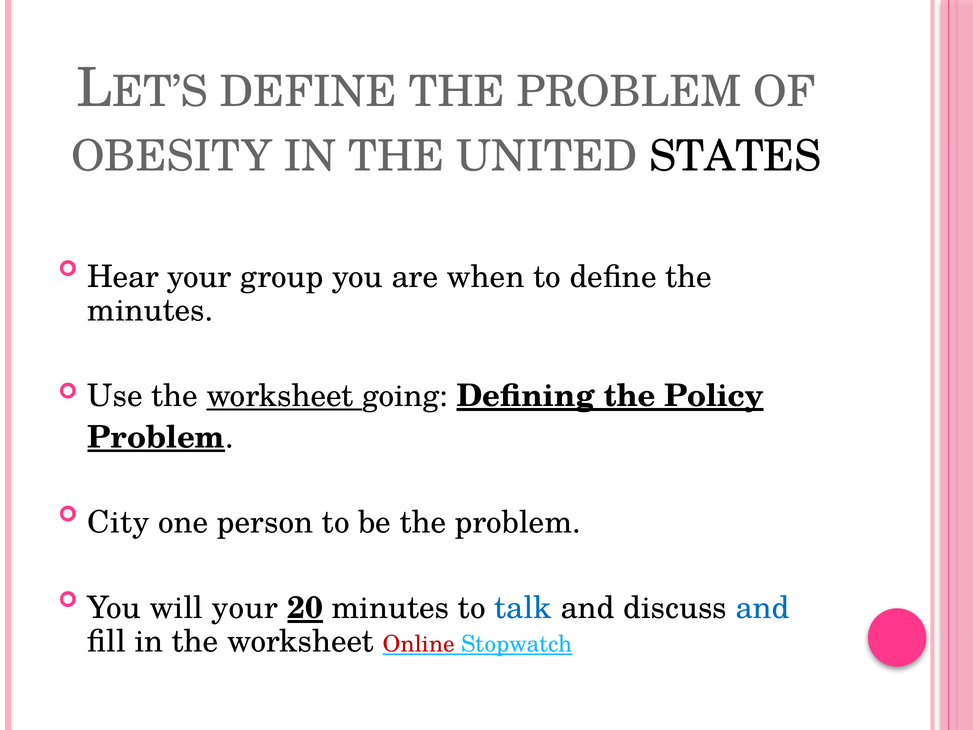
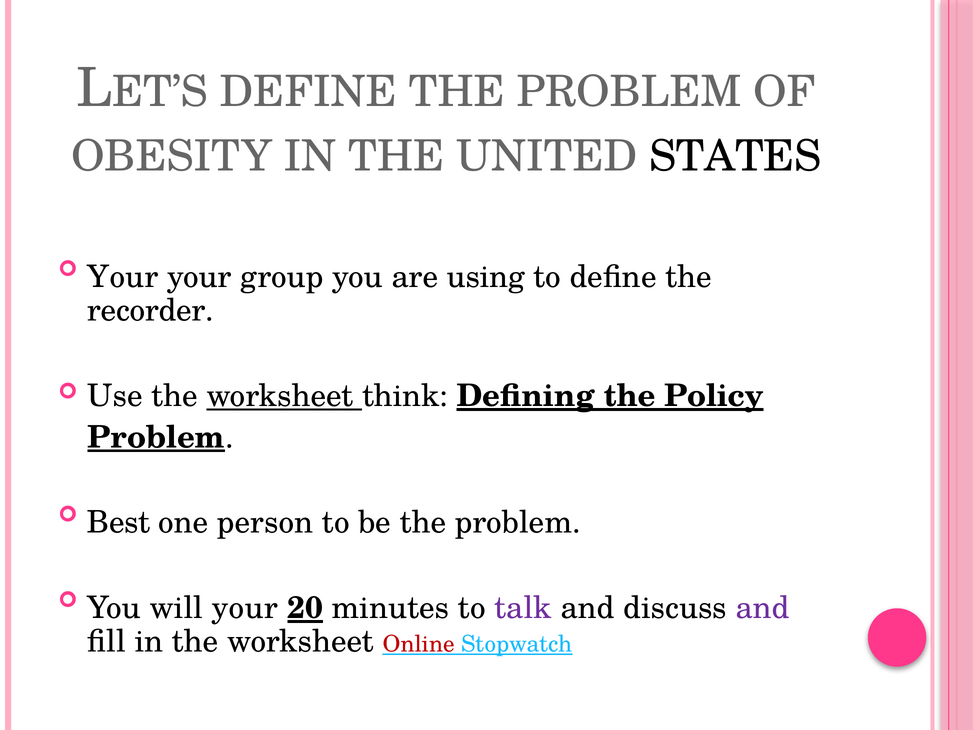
Hear at (123, 277): Hear -> Your
when: when -> using
minutes at (150, 311): minutes -> recorder
going: going -> think
City: City -> Best
talk colour: blue -> purple
and at (763, 608) colour: blue -> purple
